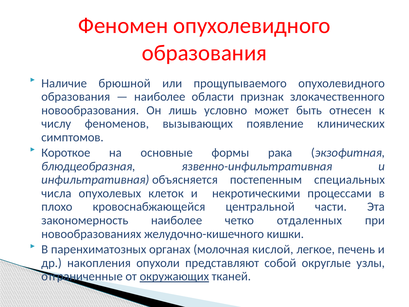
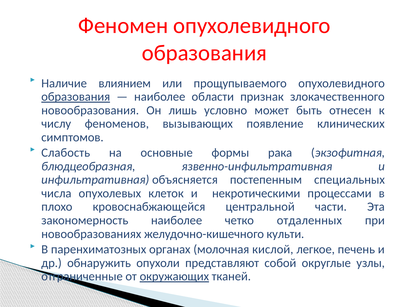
брюшной: брюшной -> влиянием
образования at (76, 97) underline: none -> present
Короткое: Короткое -> Слабость
кишки: кишки -> культи
накопления: накопления -> обнаружить
